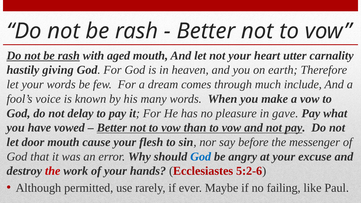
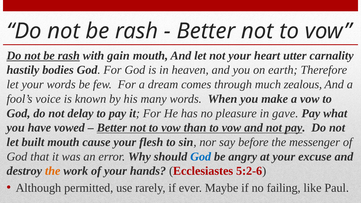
aged: aged -> gain
giving: giving -> bodies
include: include -> zealous
door: door -> built
the at (53, 171) colour: red -> orange
